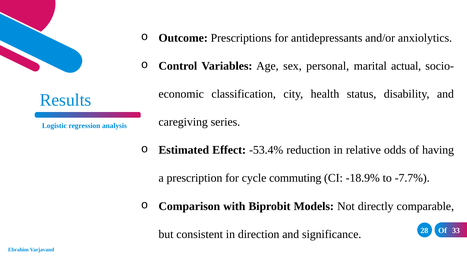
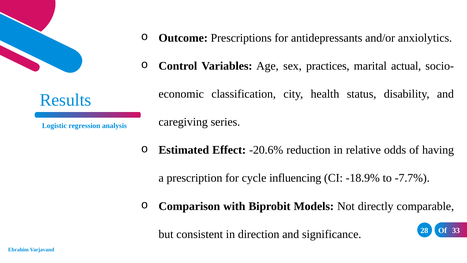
personal: personal -> practices
-53.4%: -53.4% -> -20.6%
commuting: commuting -> influencing
